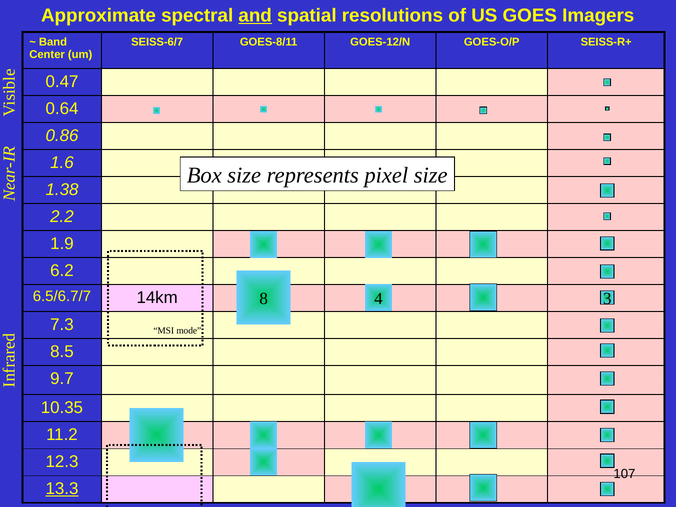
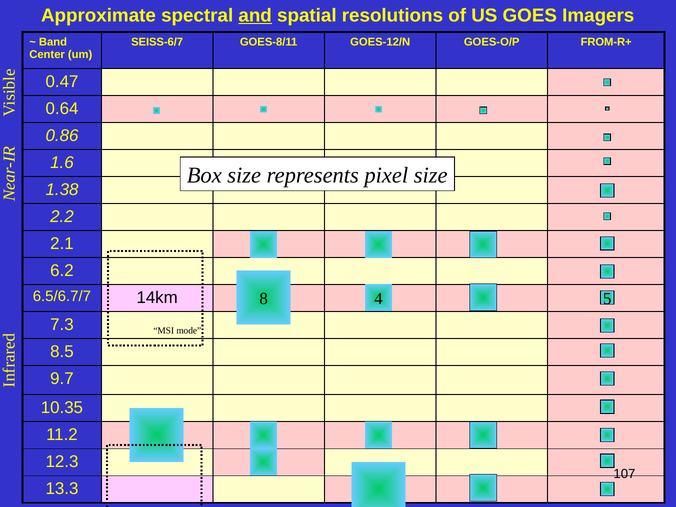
SEISS-R+: SEISS-R+ -> FROM-R+
1.9: 1.9 -> 2.1
3: 3 -> 5
13.3 underline: present -> none
